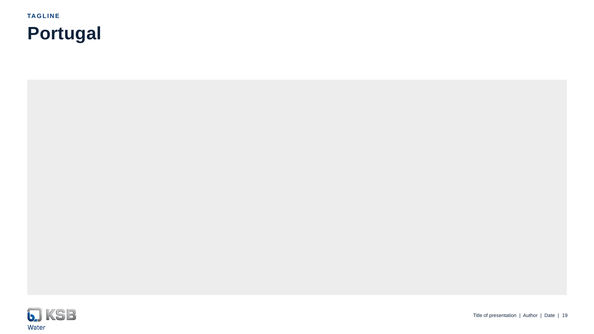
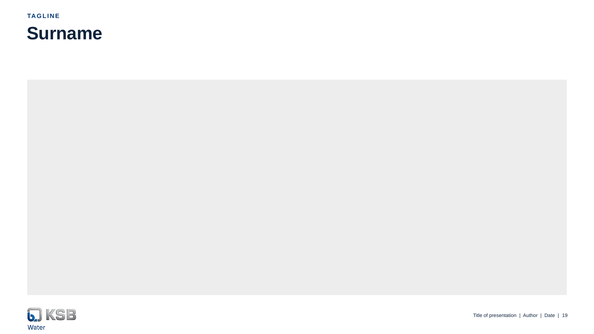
Portugal: Portugal -> Surname
